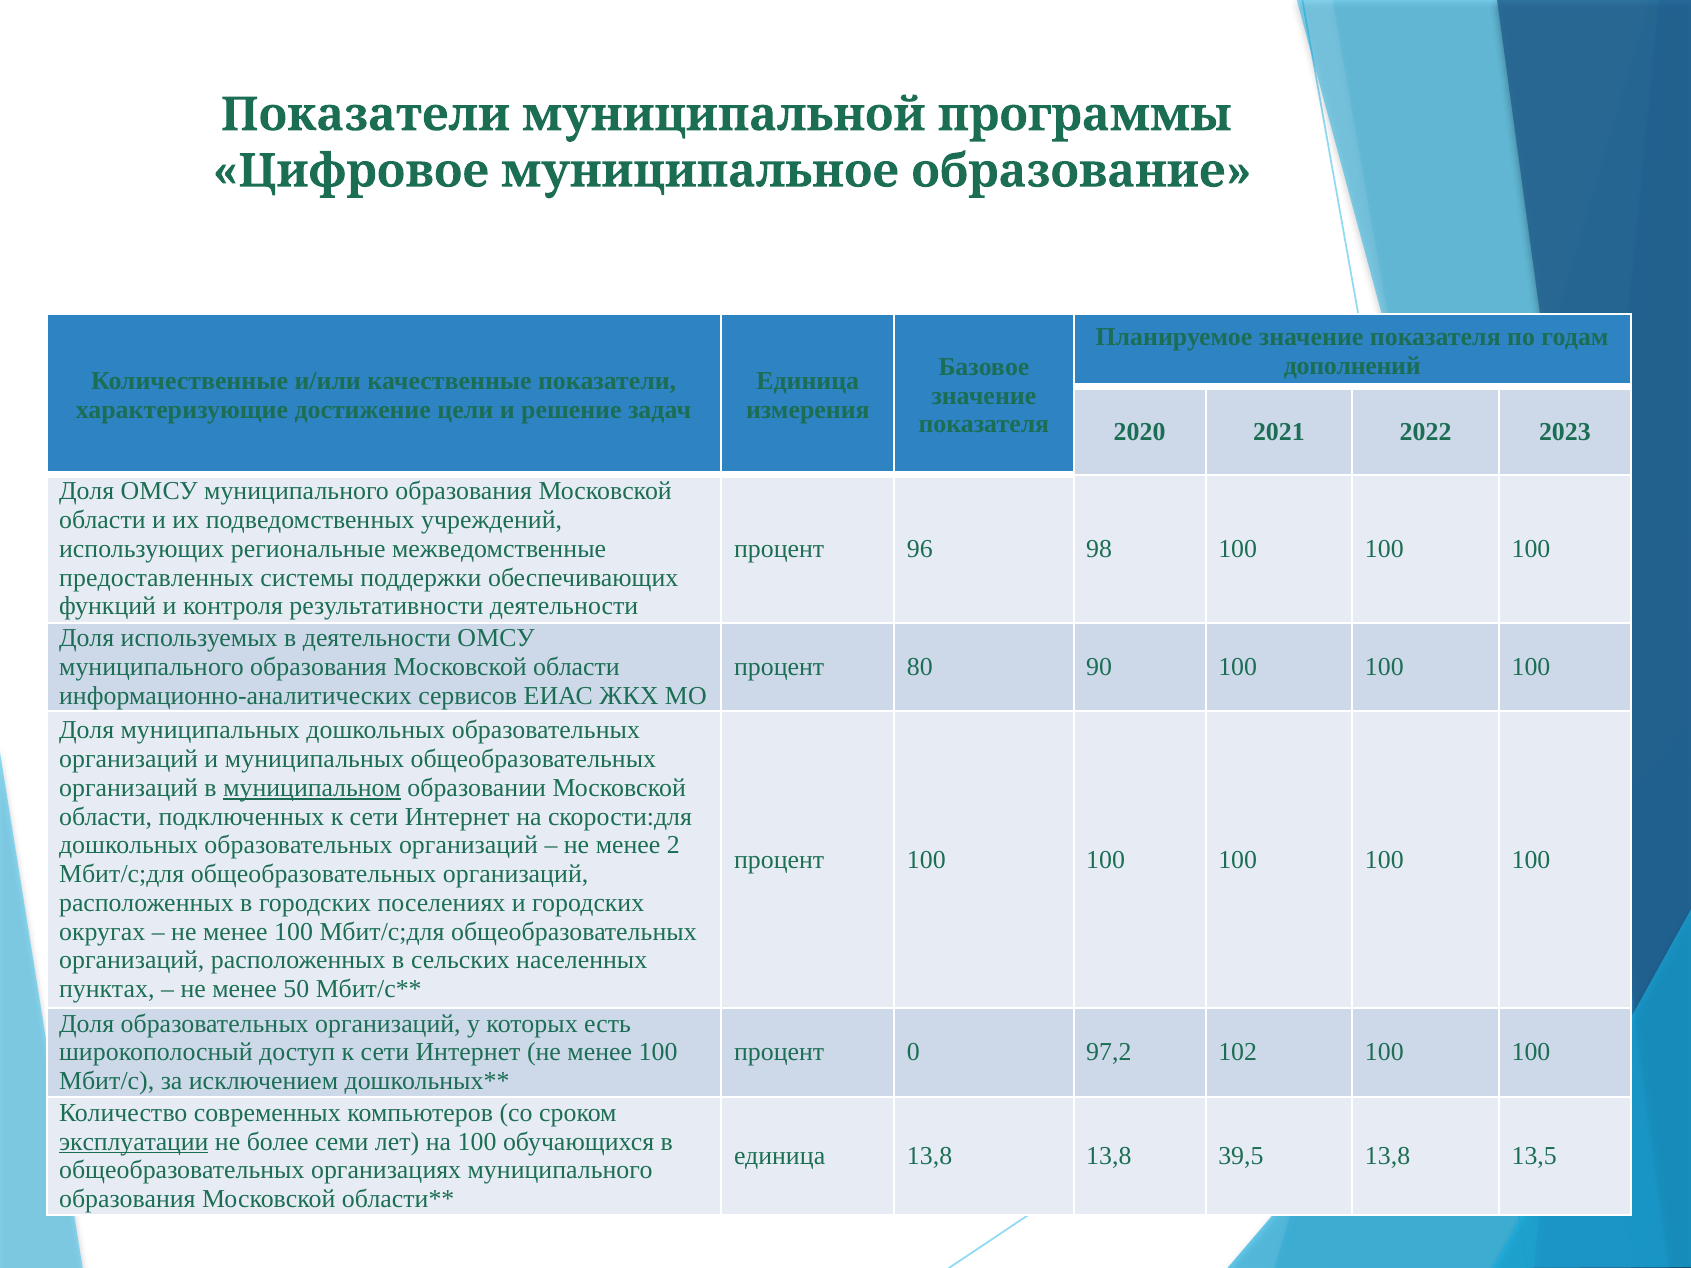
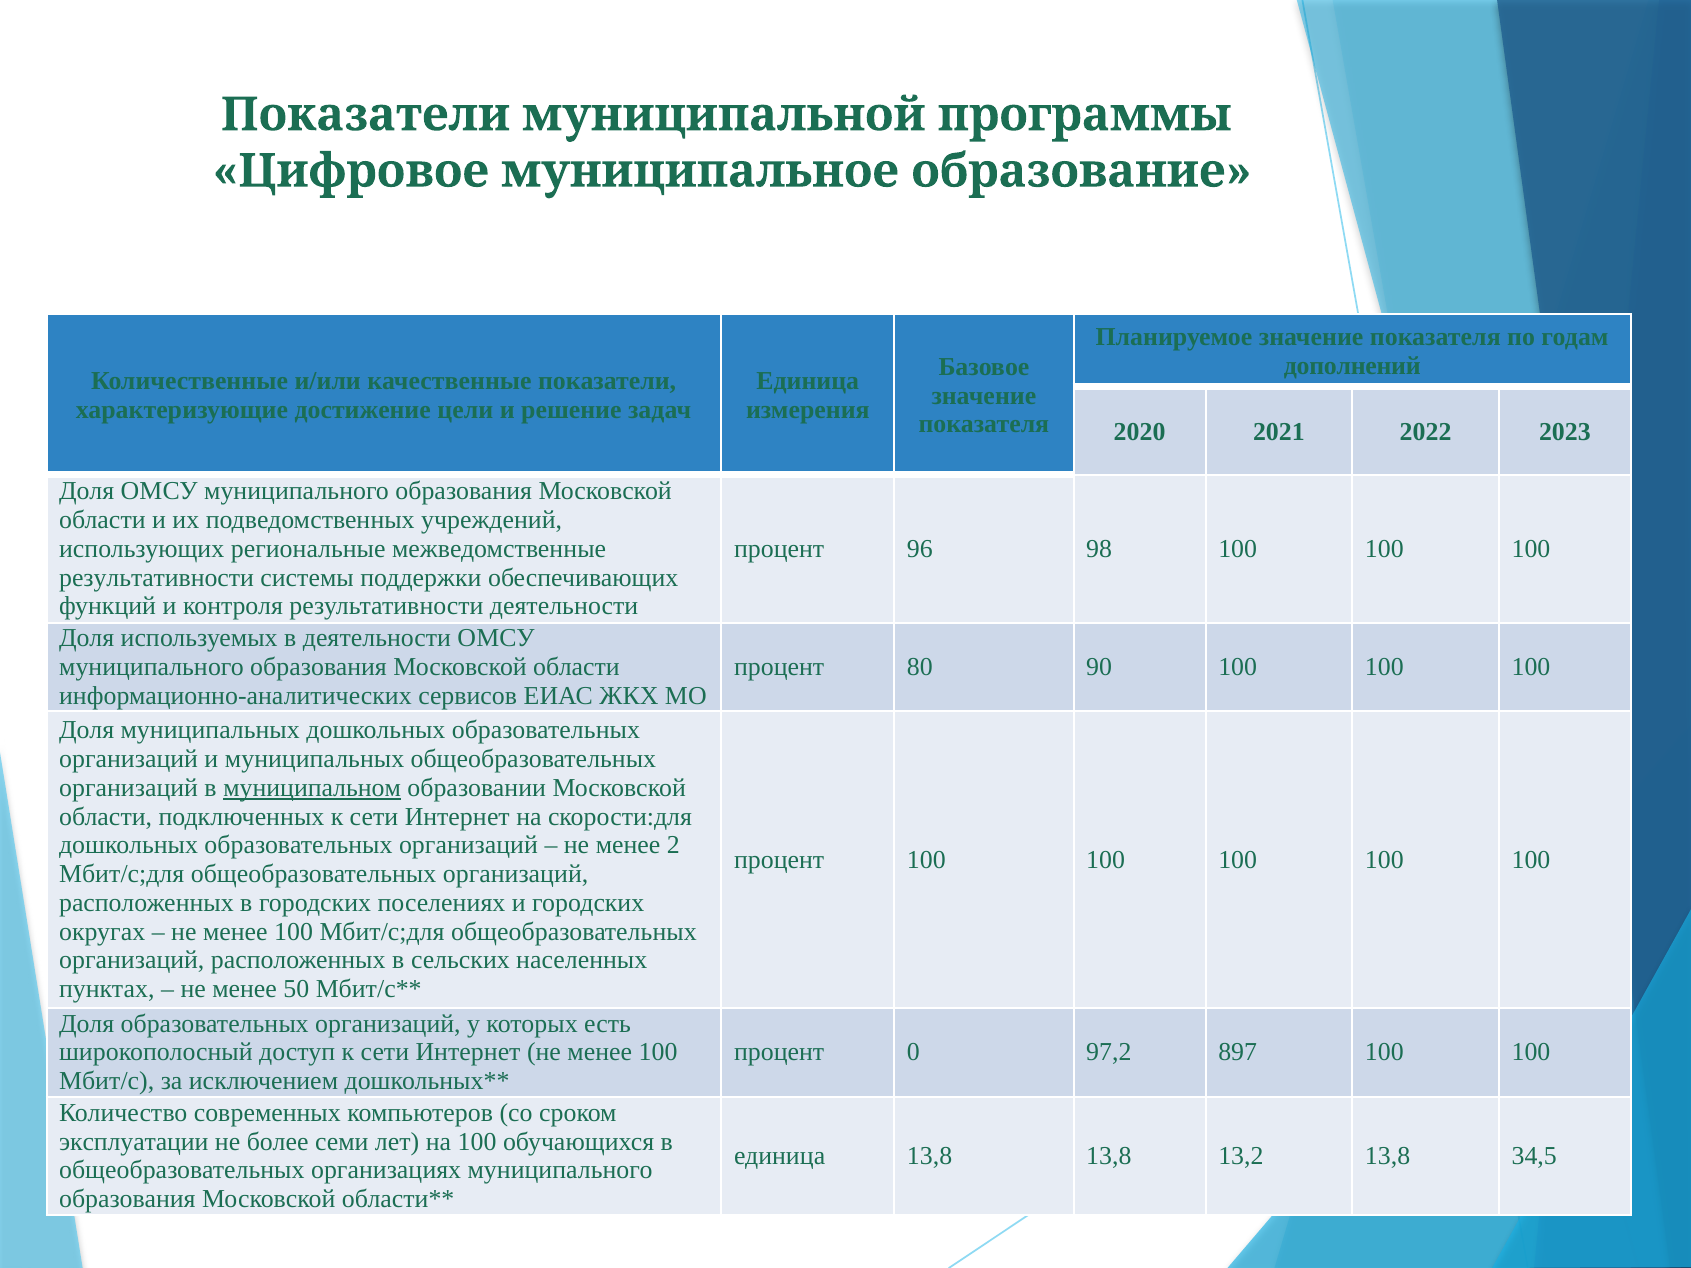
предоставленных at (156, 578): предоставленных -> результативности
102: 102 -> 897
эксплуатации underline: present -> none
39,5: 39,5 -> 13,2
13,5: 13,5 -> 34,5
